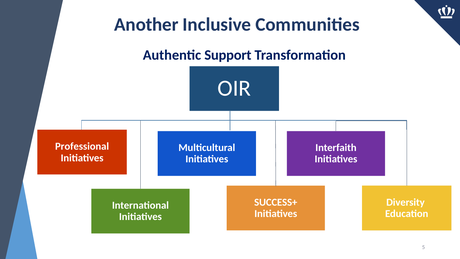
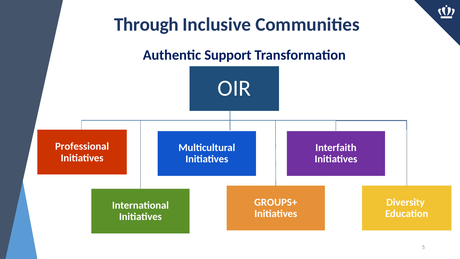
Another: Another -> Through
SUCCESS+: SUCCESS+ -> GROUPS+
